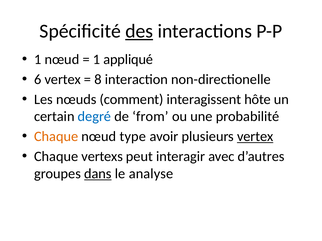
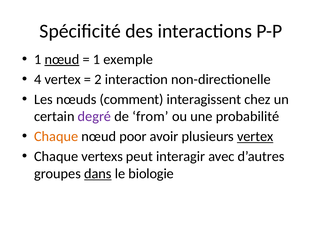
des underline: present -> none
nœud at (62, 59) underline: none -> present
appliqué: appliqué -> exemple
6: 6 -> 4
8: 8 -> 2
hôte: hôte -> chez
degré colour: blue -> purple
type: type -> poor
analyse: analyse -> biologie
